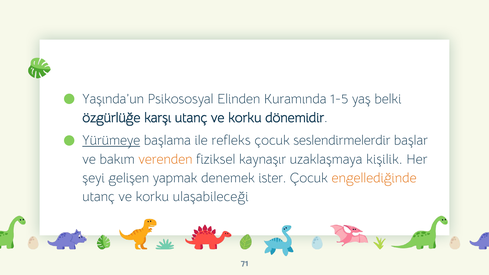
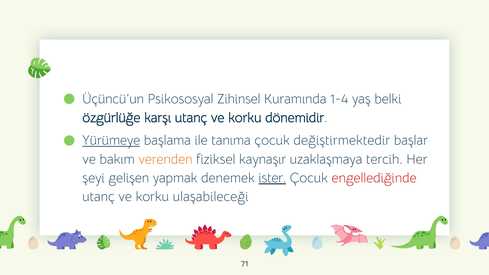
Yaşında’un: Yaşında’un -> Üçüncü’un
Elinden: Elinden -> Zihinsel
1-5: 1-5 -> 1-4
refleks: refleks -> tanıma
seslendirmelerdir: seslendirmelerdir -> değiştirmektedir
kişilik: kişilik -> tercih
ister underline: none -> present
engellediğinde colour: orange -> red
